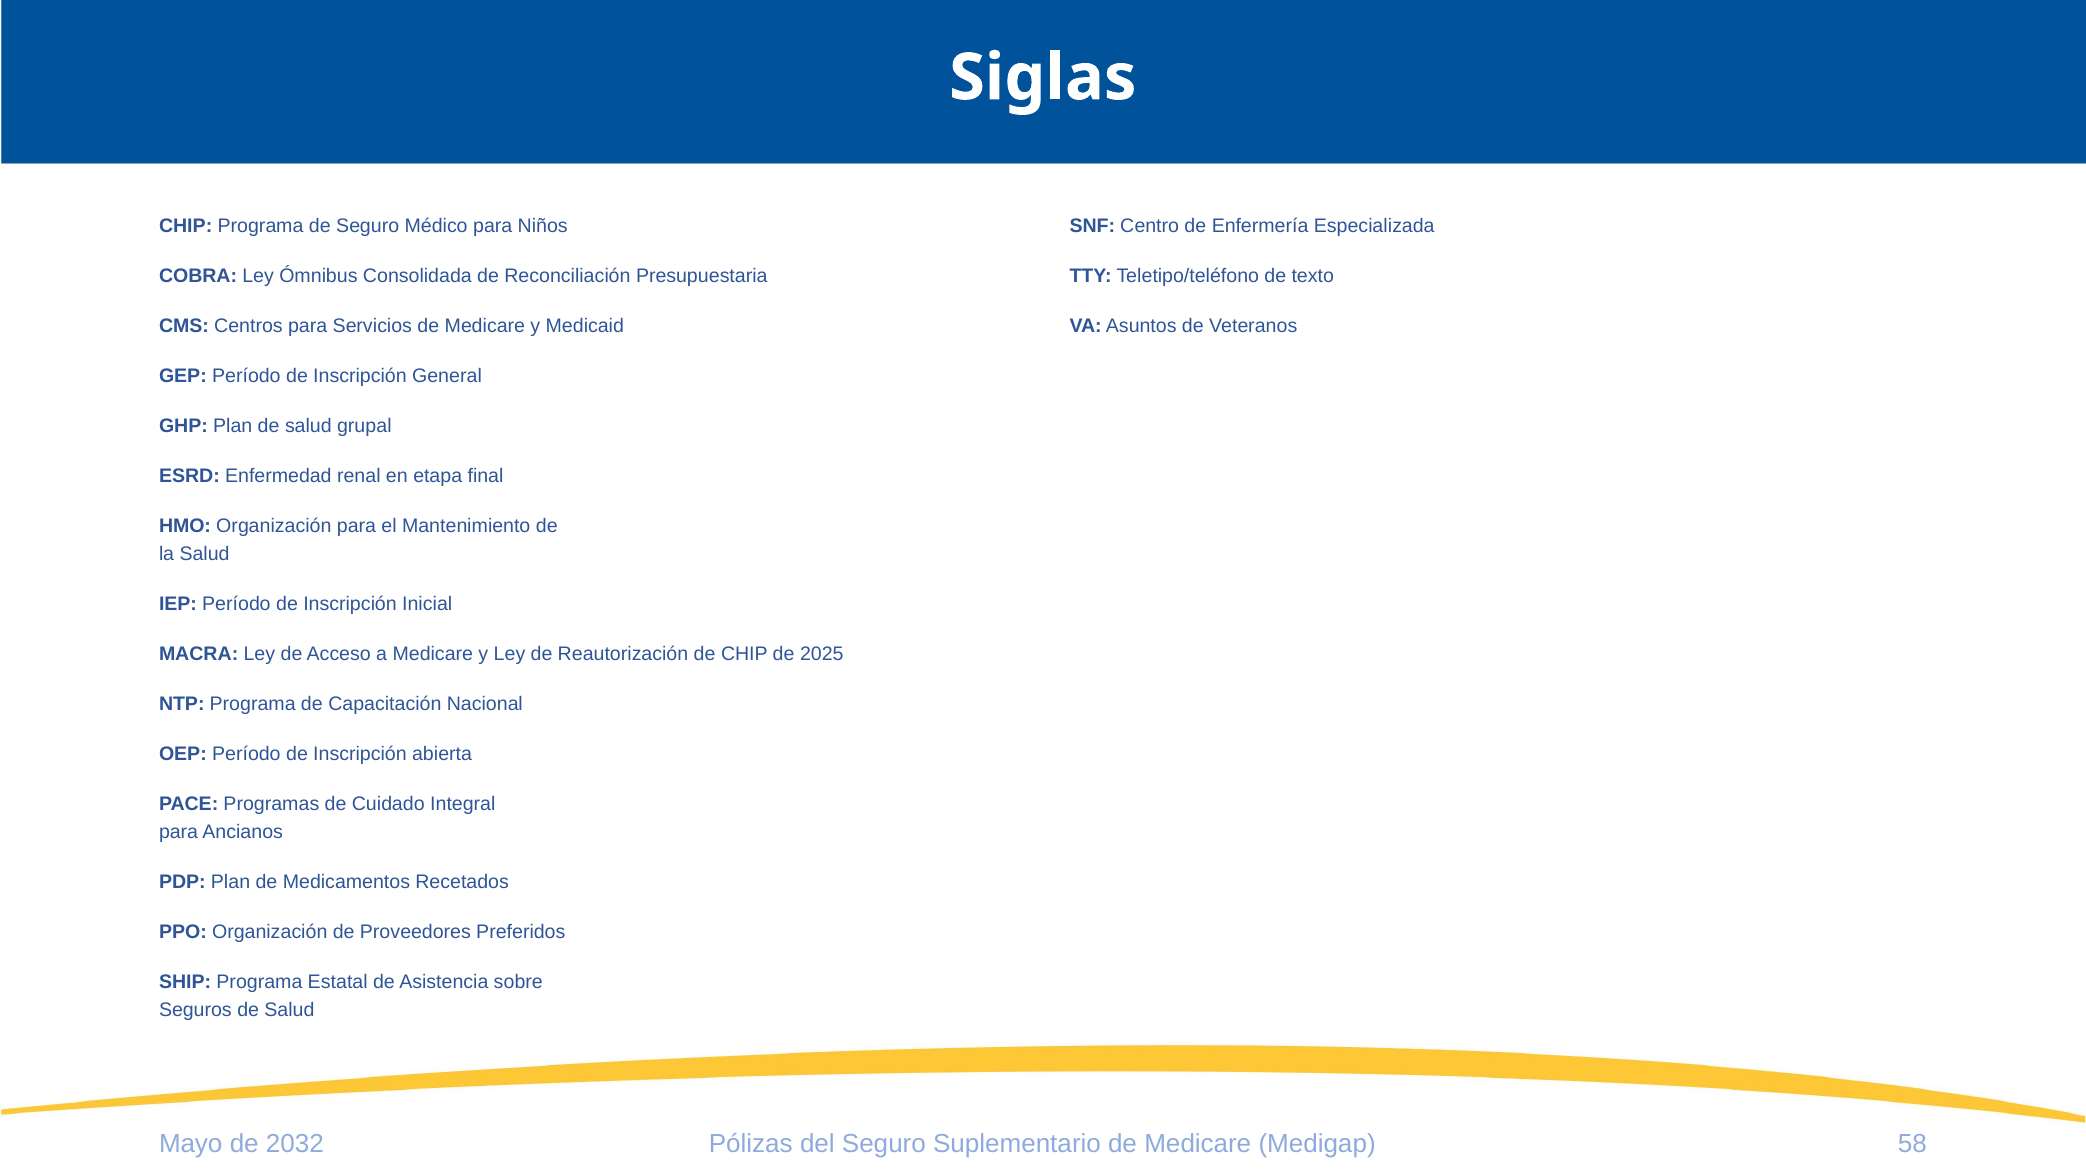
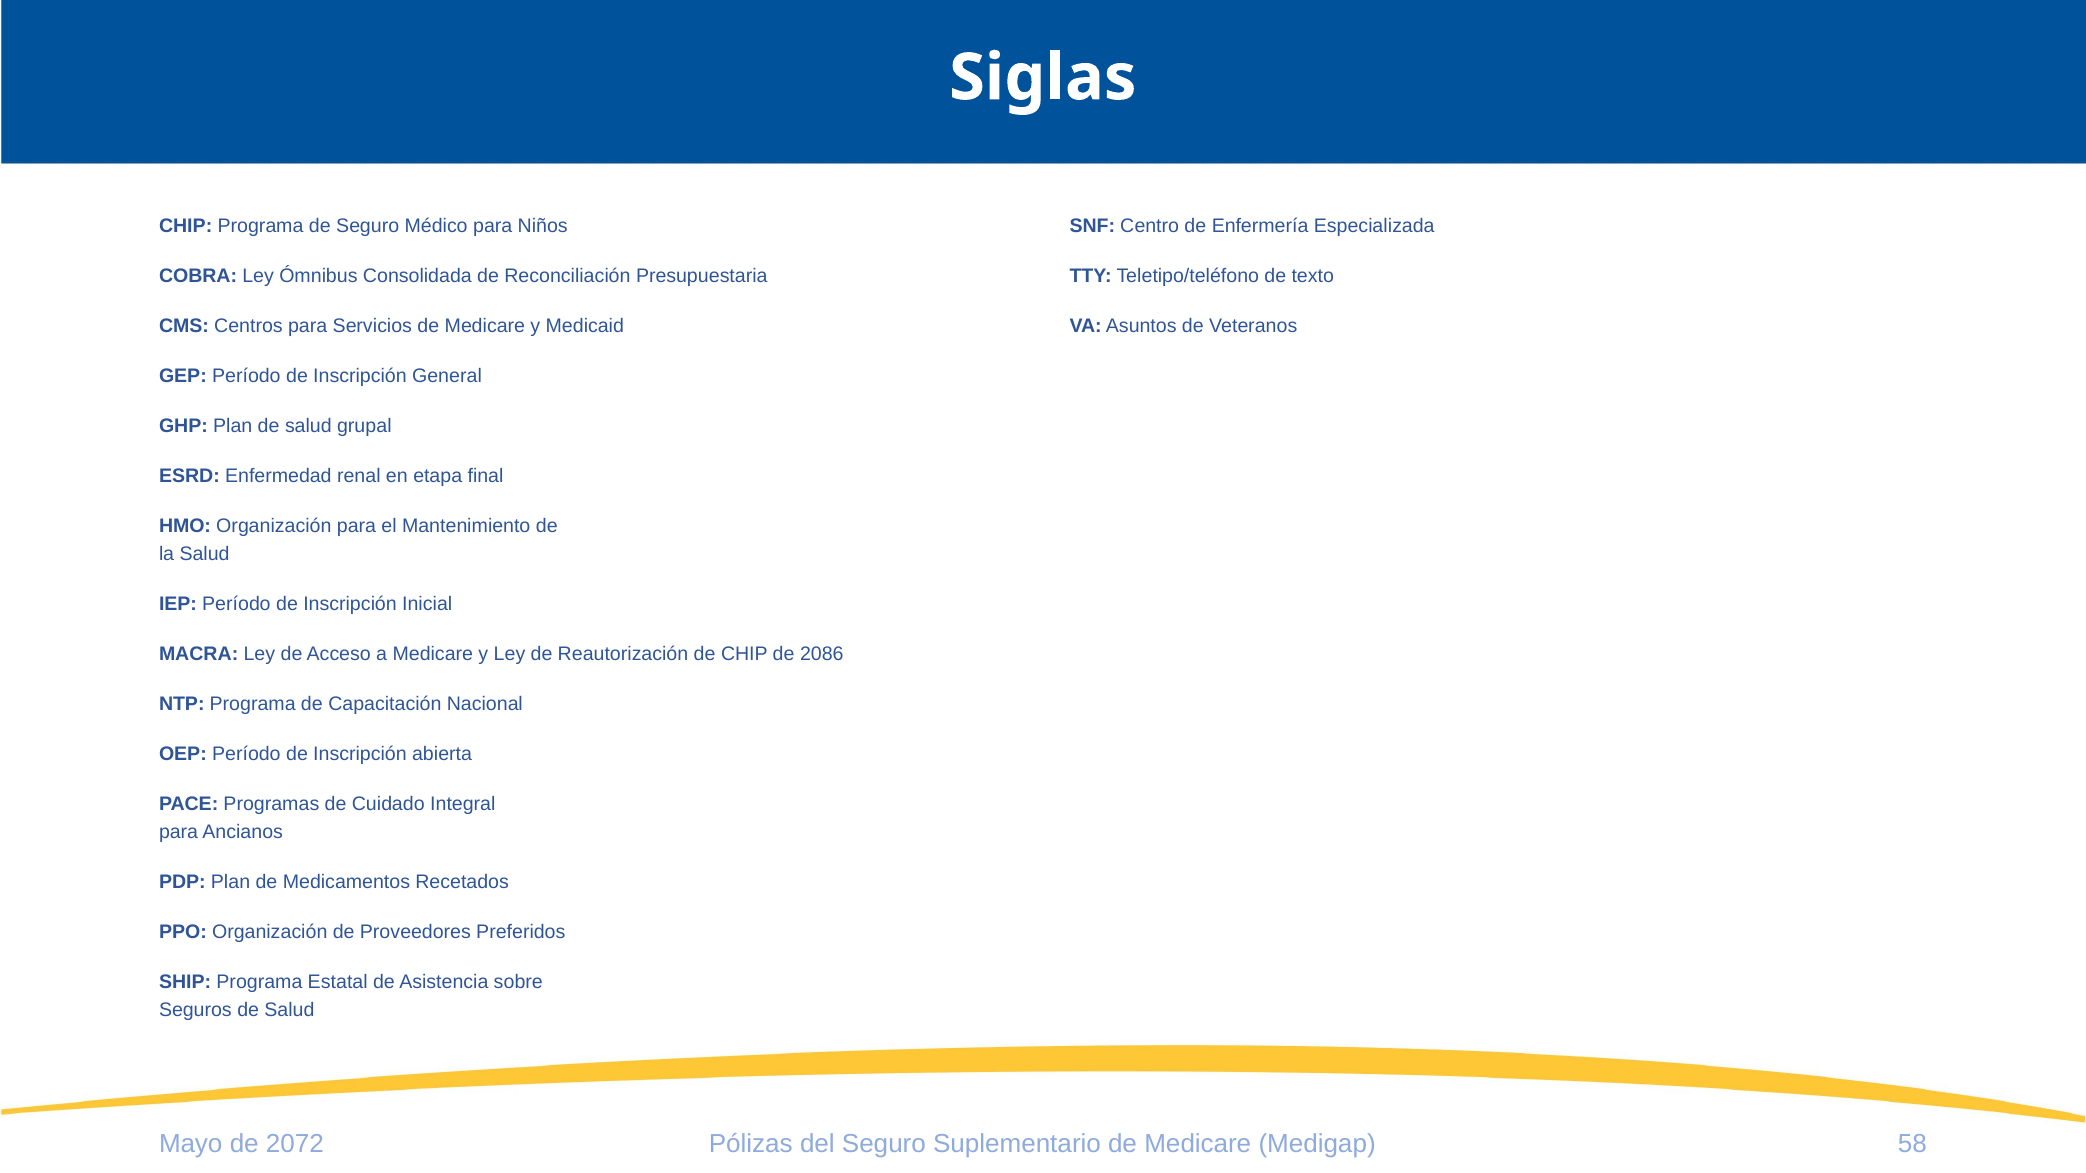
2025: 2025 -> 2086
2032: 2032 -> 2072
